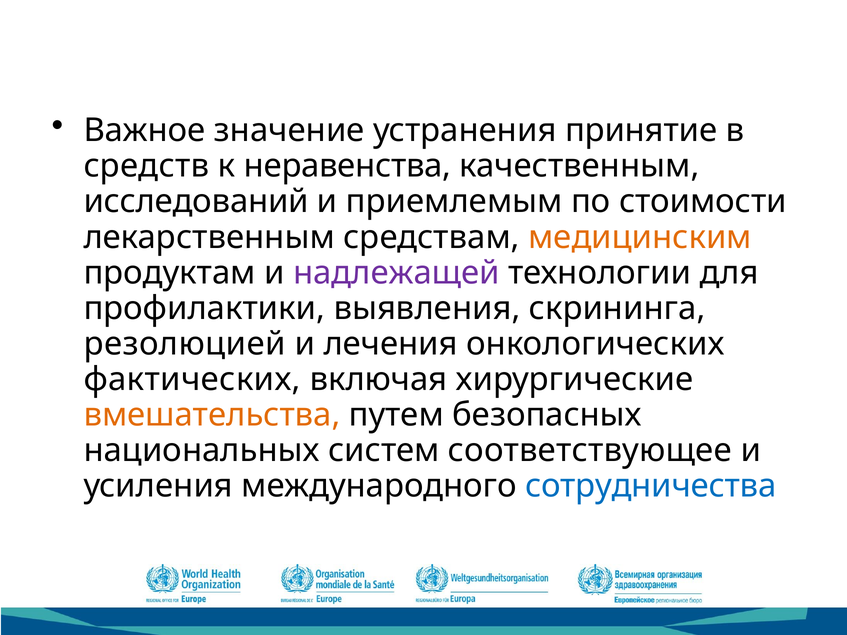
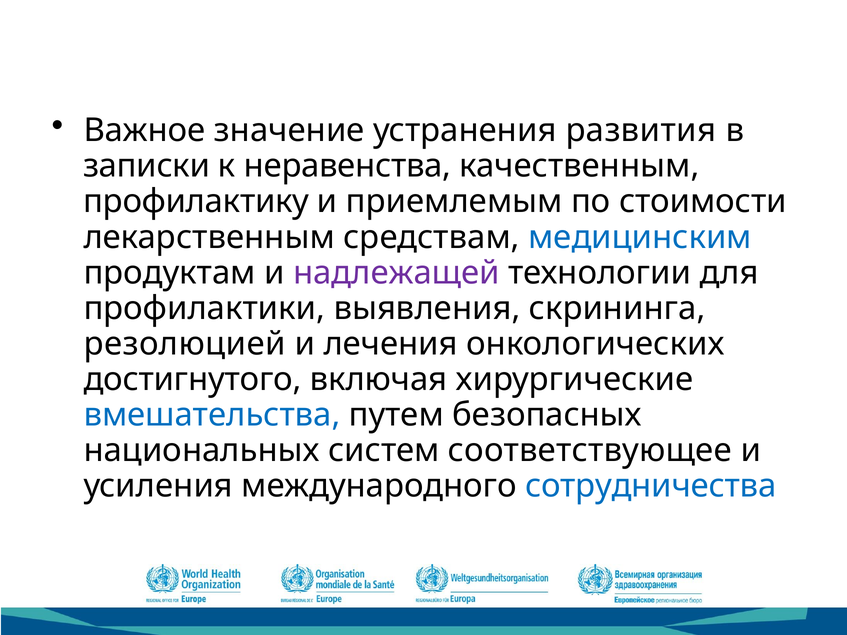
принятие: принятие -> развития
средств: средств -> записки
исследований: исследований -> профилактику
медицинским colour: orange -> blue
фактических: фактических -> достигнутого
вмешательства colour: orange -> blue
